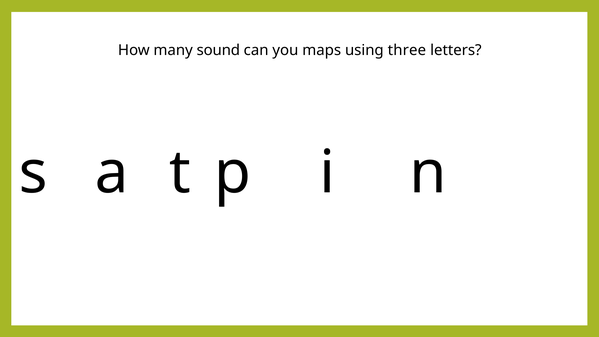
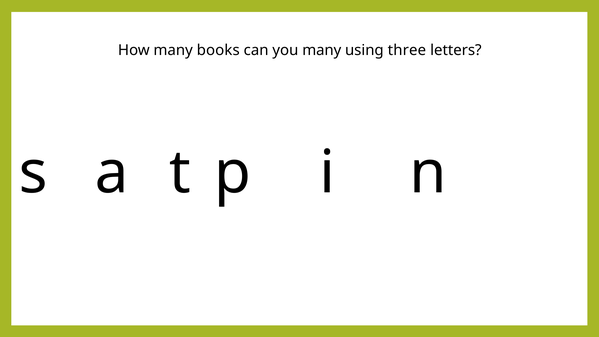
sound: sound -> books
you maps: maps -> many
